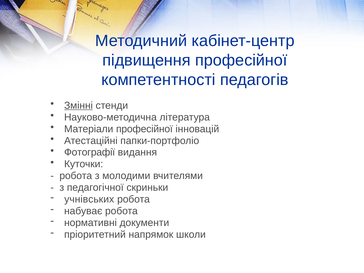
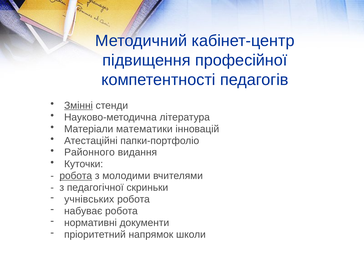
Матеріали професійної: професійної -> математики
Фотографії: Фотографії -> Районного
робота at (76, 176) underline: none -> present
